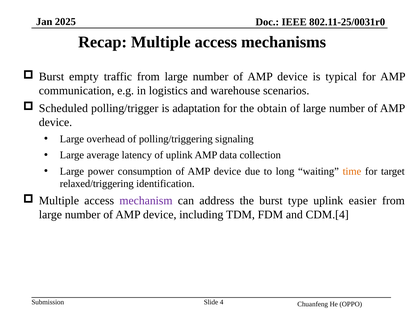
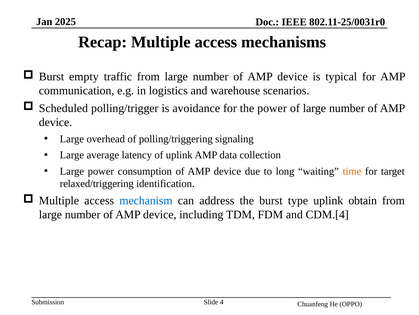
adaptation: adaptation -> avoidance
the obtain: obtain -> power
mechanism colour: purple -> blue
easier: easier -> obtain
